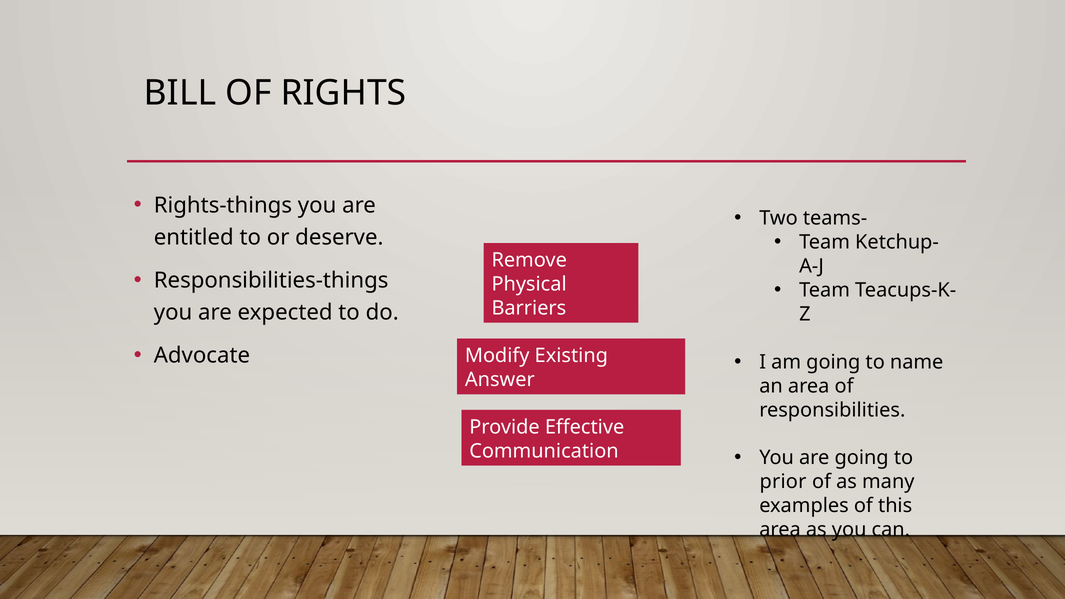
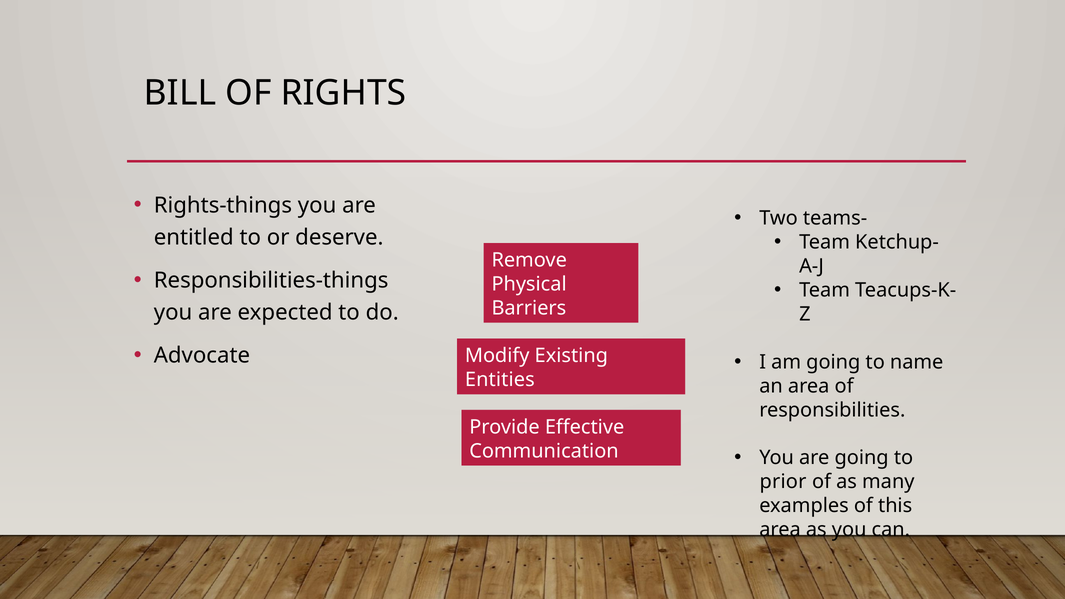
Answer: Answer -> Entities
